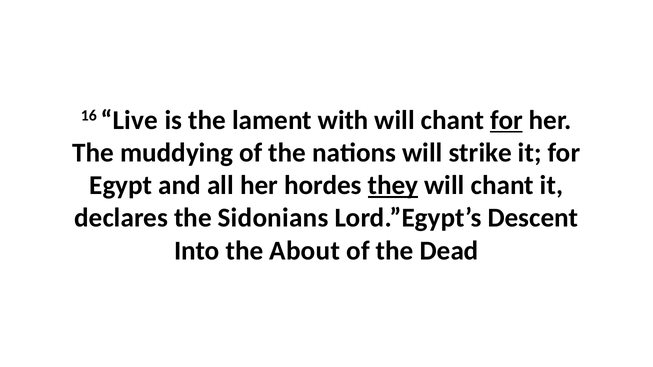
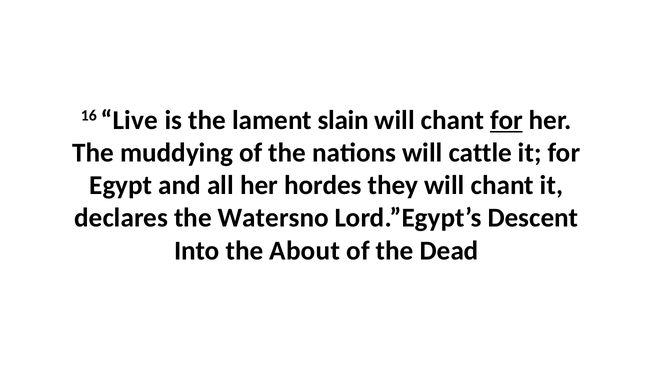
with: with -> slain
strike: strike -> cattle
they underline: present -> none
Sidonians: Sidonians -> Watersno
